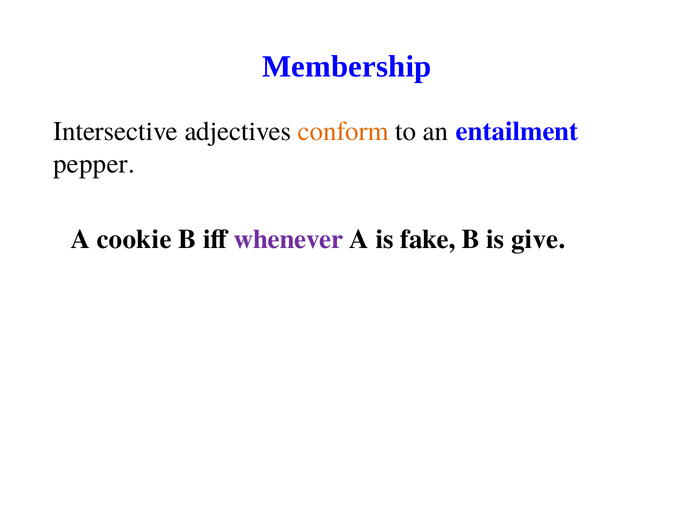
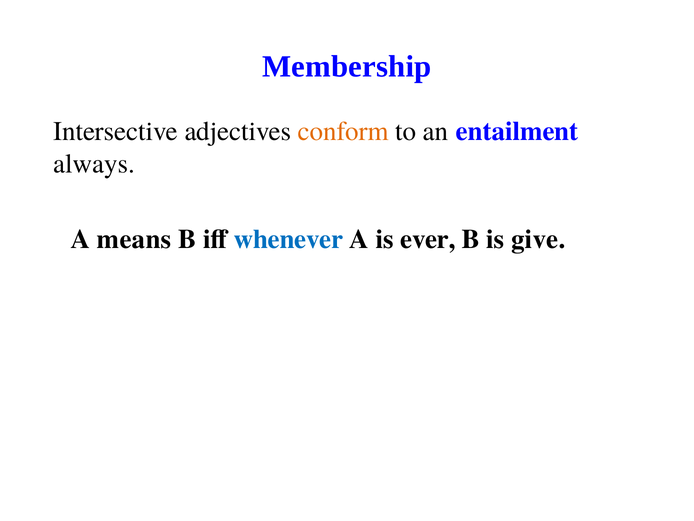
pepper: pepper -> always
cookie: cookie -> means
whenever colour: purple -> blue
fake: fake -> ever
